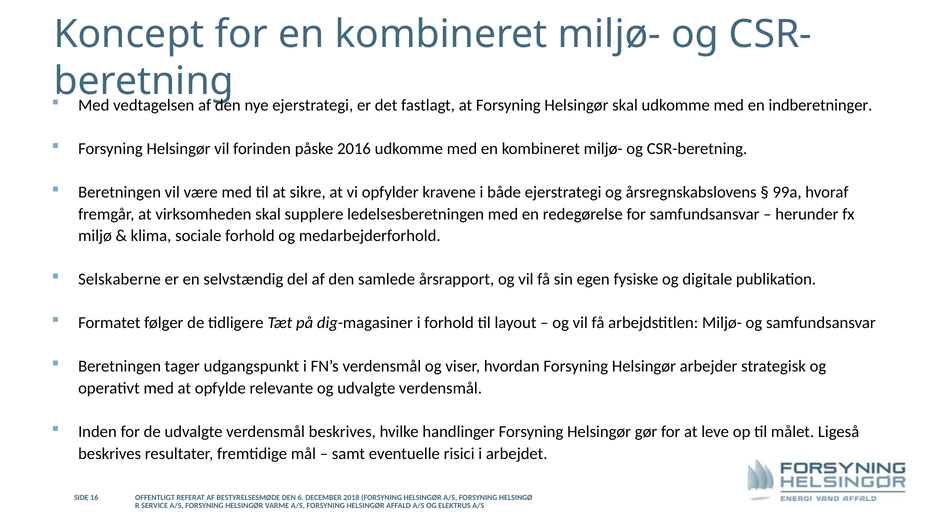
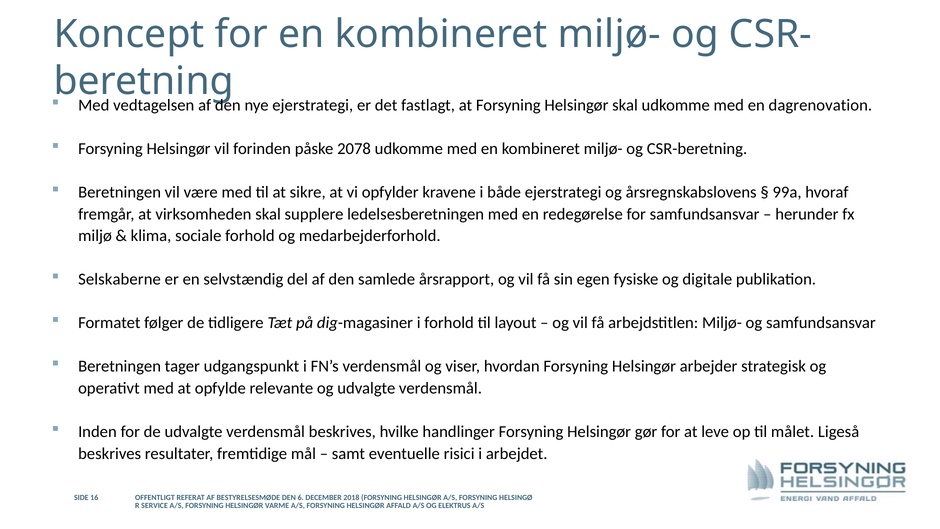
indberetninger: indberetninger -> dagrenovation
2016: 2016 -> 2078
